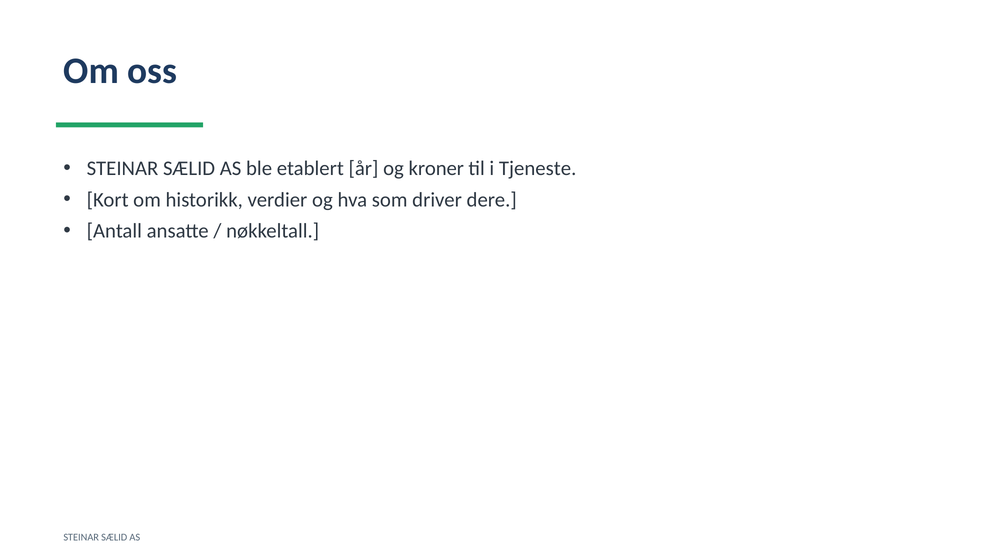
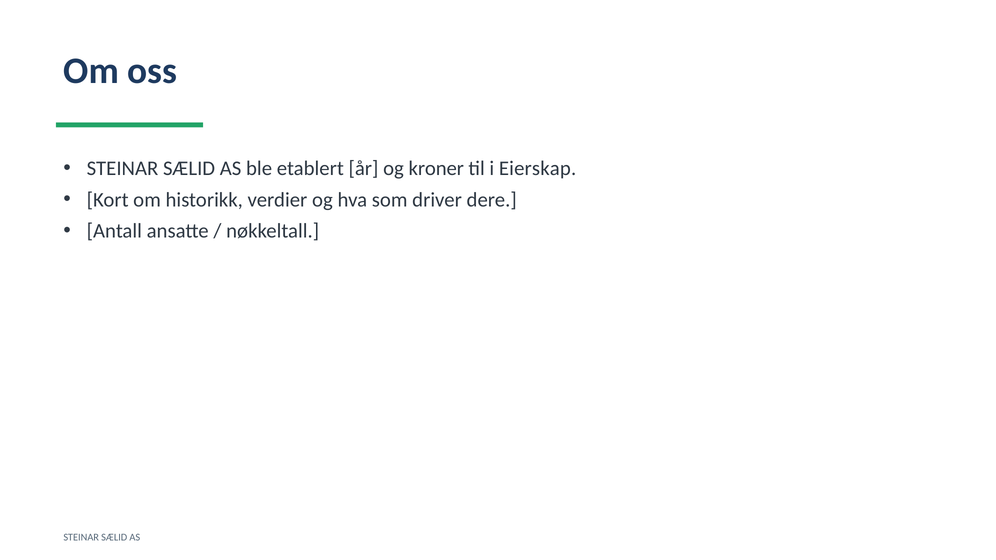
Tjeneste: Tjeneste -> Eierskap
